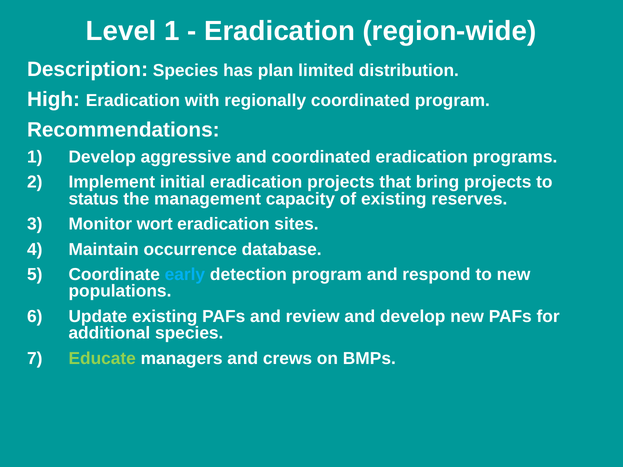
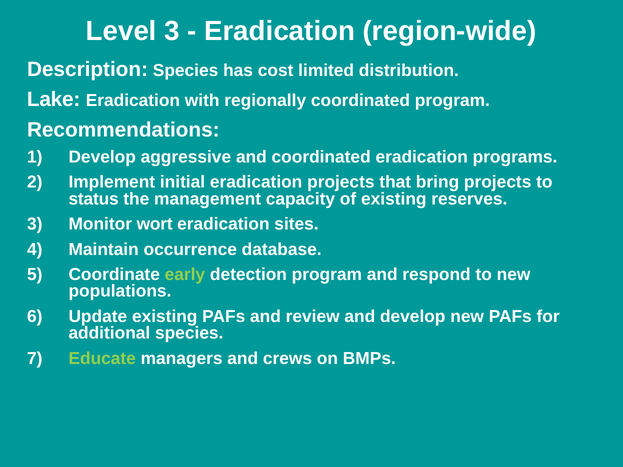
Level 1: 1 -> 3
plan: plan -> cost
High: High -> Lake
early colour: light blue -> light green
